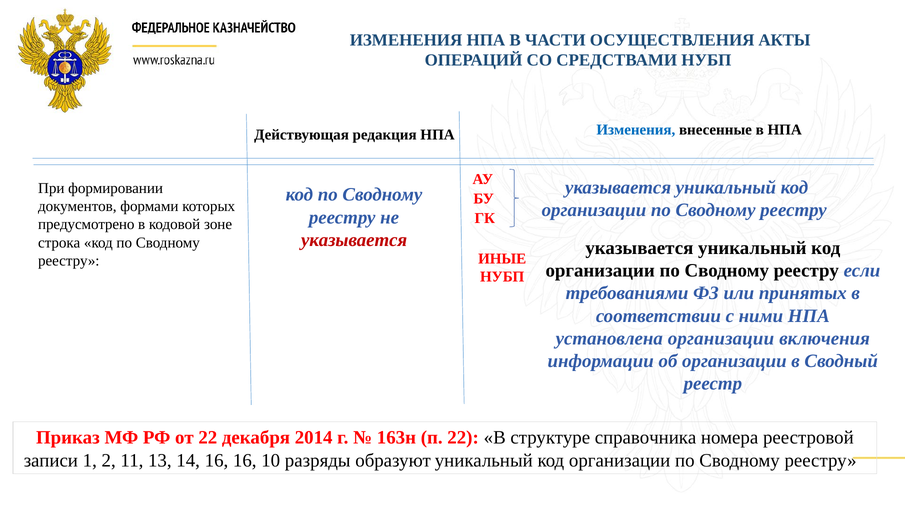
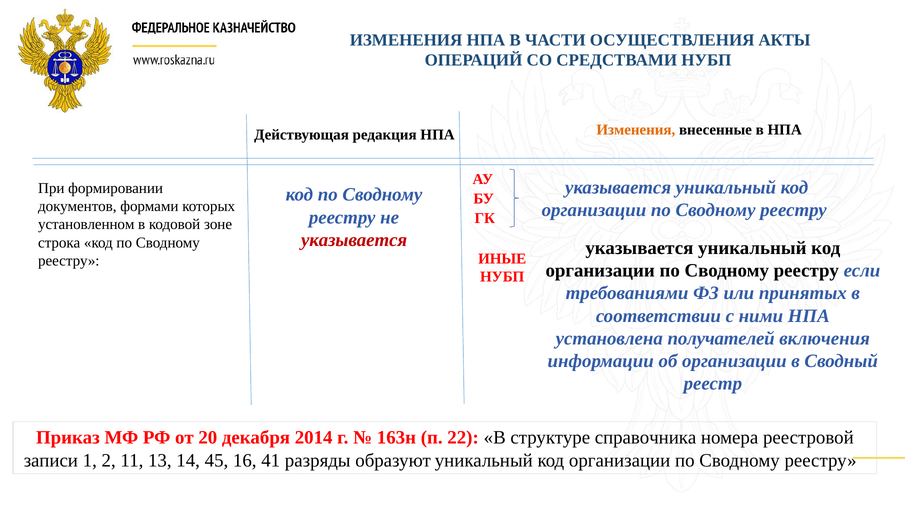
Изменения at (636, 130) colour: blue -> orange
предусмотрено: предусмотрено -> установленном
установлена организации: организации -> получателей
от 22: 22 -> 20
14 16: 16 -> 45
10: 10 -> 41
